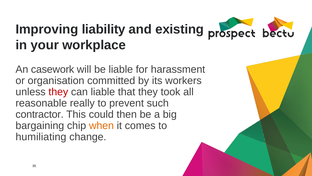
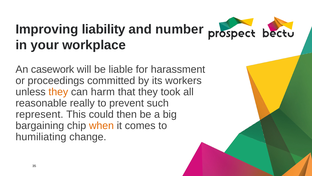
existing: existing -> number
organisation: organisation -> proceedings
they at (58, 92) colour: red -> orange
can liable: liable -> harm
contractor: contractor -> represent
